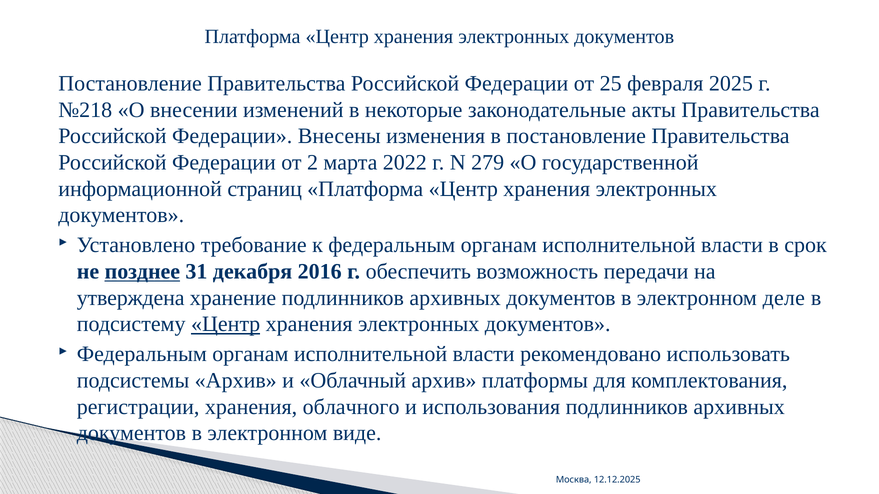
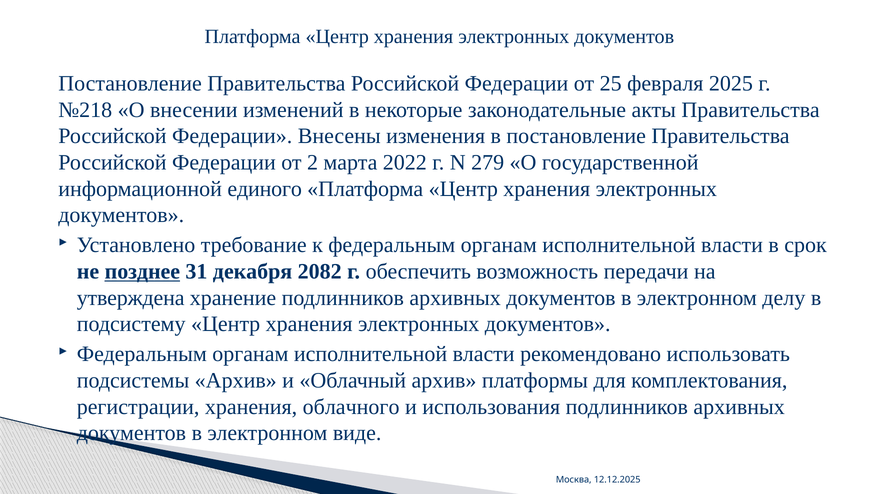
страниц: страниц -> единого
2016: 2016 -> 2082
деле: деле -> делу
Центр at (226, 324) underline: present -> none
